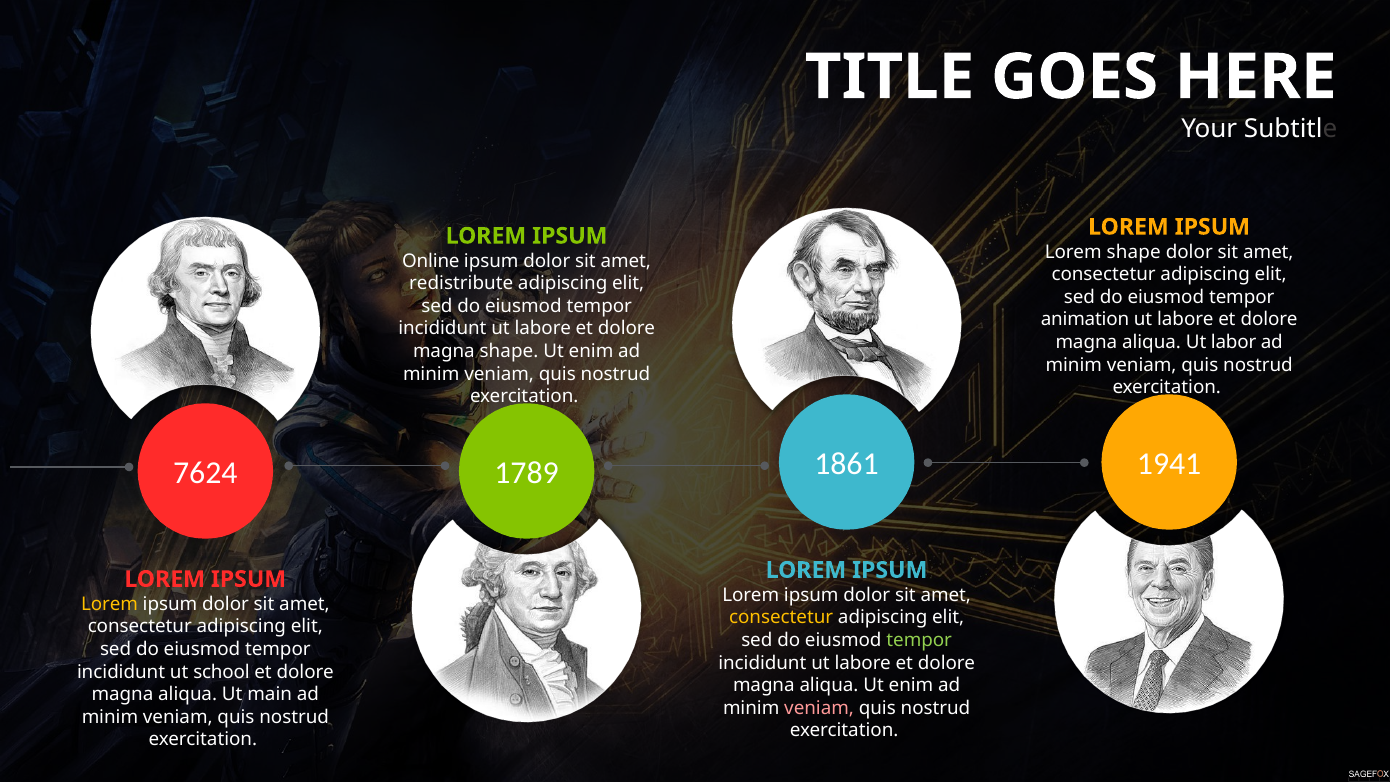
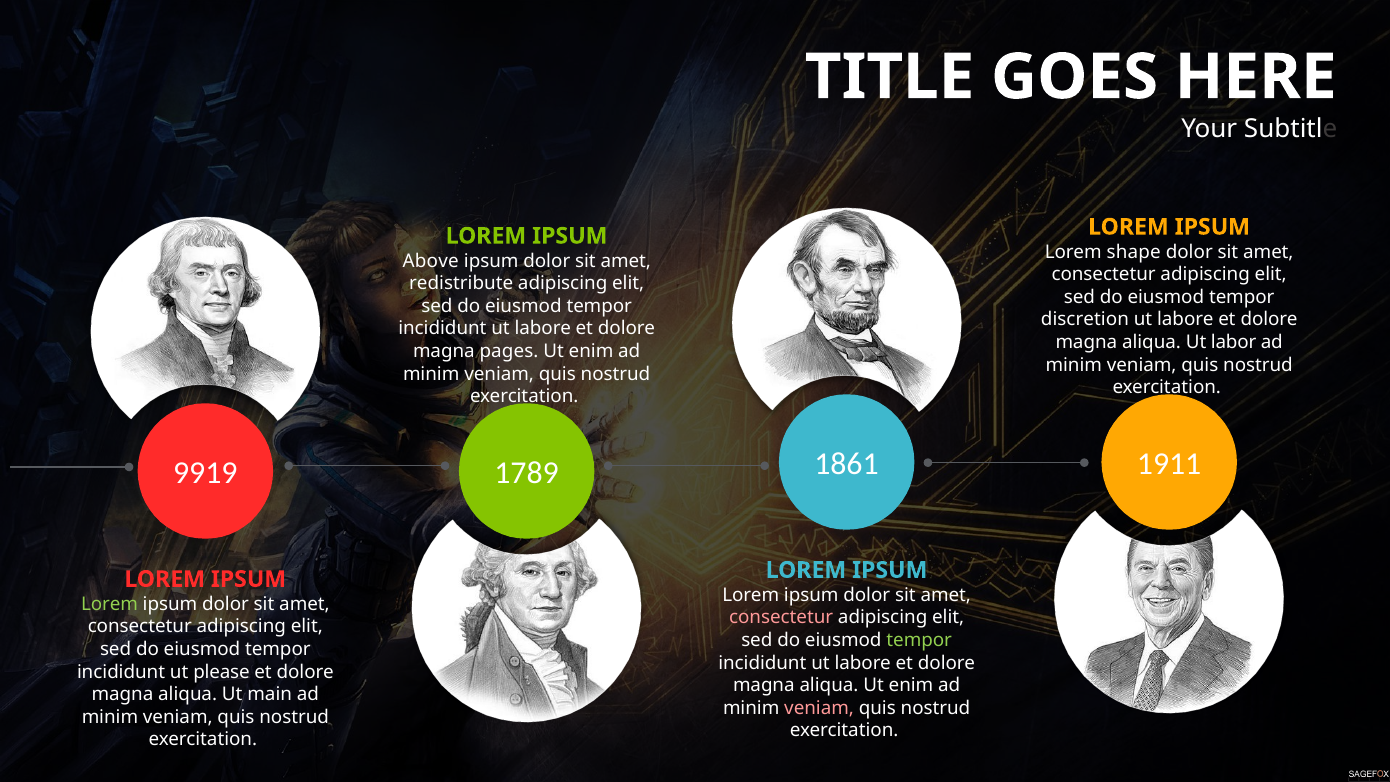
Online: Online -> Above
animation: animation -> discretion
magna shape: shape -> pages
1941: 1941 -> 1911
7624: 7624 -> 9919
Lorem at (110, 604) colour: yellow -> light green
consectetur at (781, 618) colour: yellow -> pink
school: school -> please
